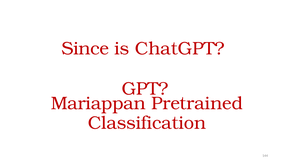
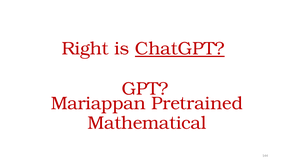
Since: Since -> Right
ChatGPT underline: none -> present
Classification: Classification -> Mathematical
